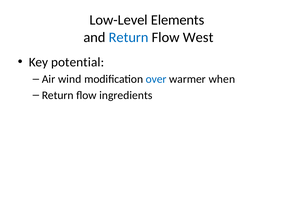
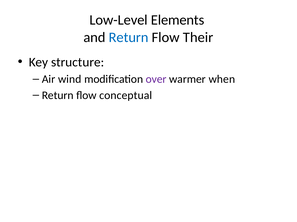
West: West -> Their
potential: potential -> structure
over colour: blue -> purple
ingredients: ingredients -> conceptual
